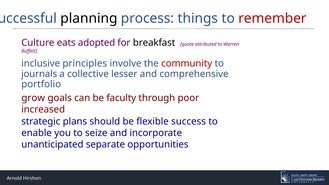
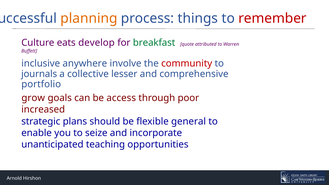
planning colour: black -> orange
adopted: adopted -> develop
breakfast colour: black -> green
principles: principles -> anywhere
faculty: faculty -> access
success: success -> general
separate: separate -> teaching
